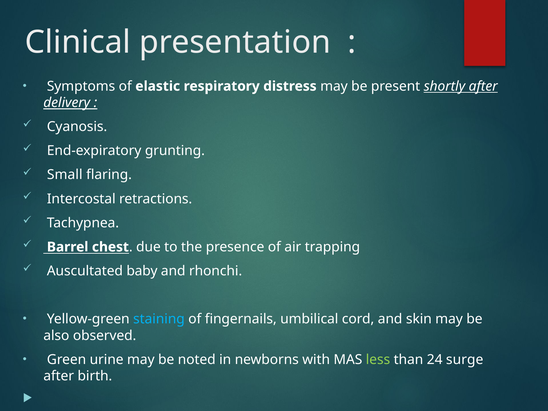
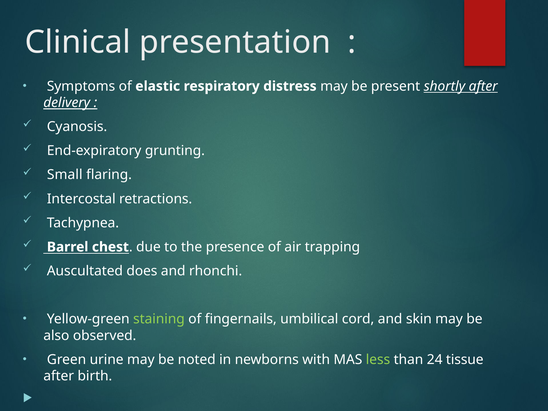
baby: baby -> does
staining colour: light blue -> light green
surge: surge -> tissue
